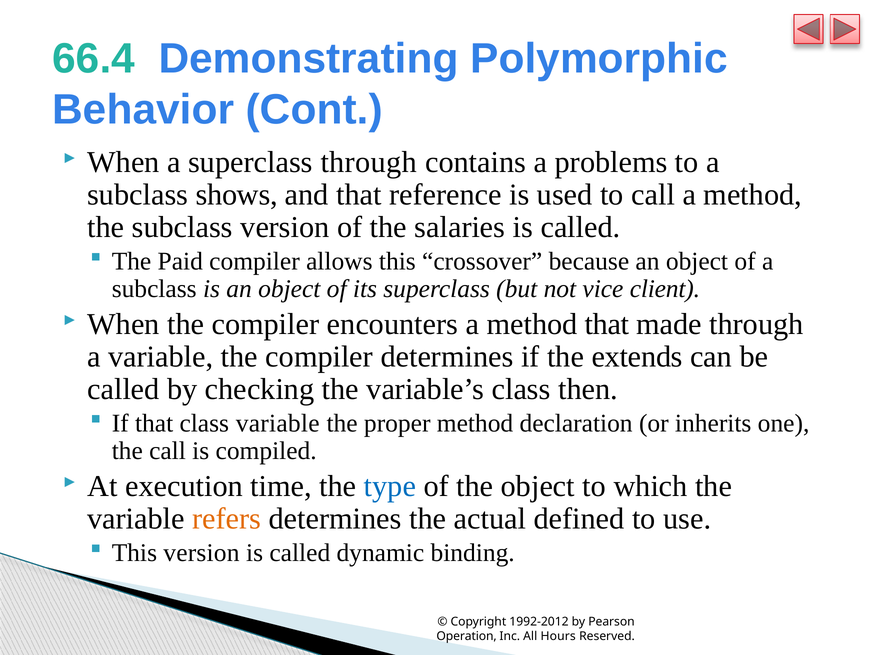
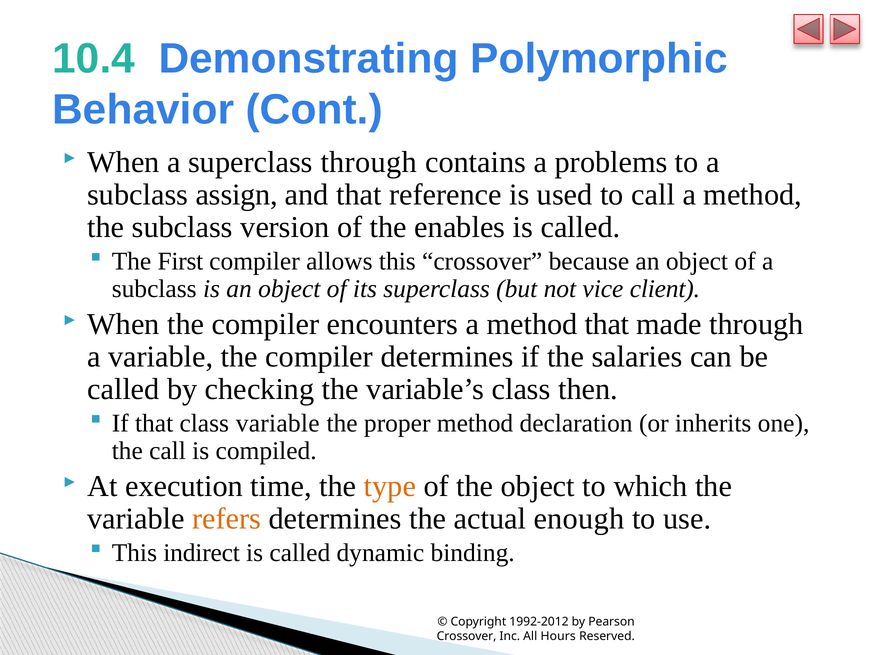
66.4: 66.4 -> 10.4
shows: shows -> assign
salaries: salaries -> enables
Paid: Paid -> First
extends: extends -> salaries
type colour: blue -> orange
defined: defined -> enough
This version: version -> indirect
Operation at (467, 637): Operation -> Crossover
